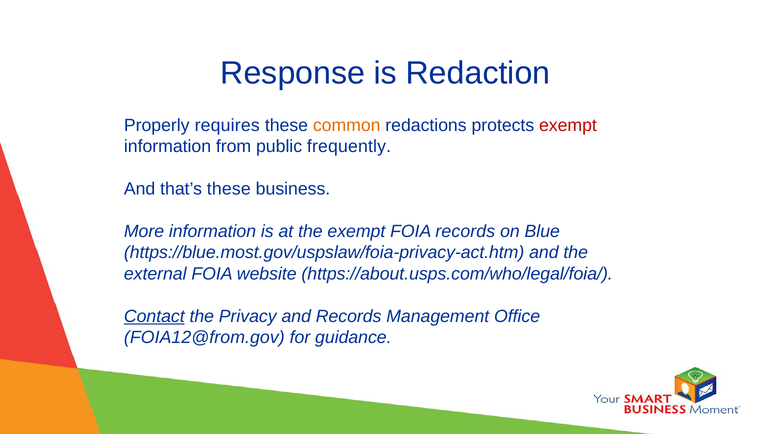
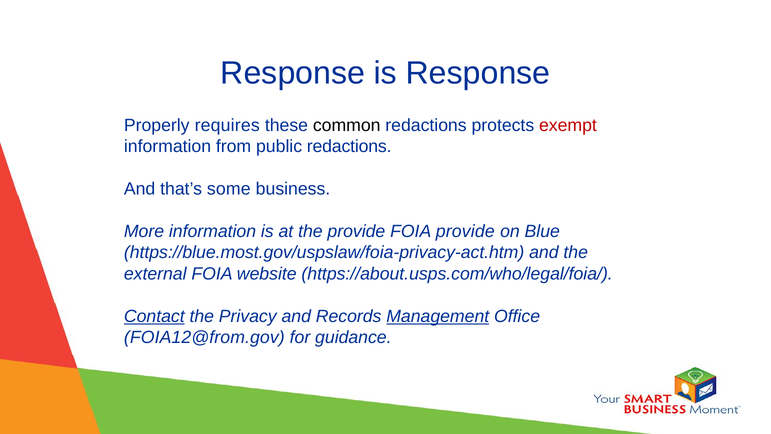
is Redaction: Redaction -> Response
common colour: orange -> black
public frequently: frequently -> redactions
that’s these: these -> some
the exempt: exempt -> provide
FOIA records: records -> provide
Management underline: none -> present
